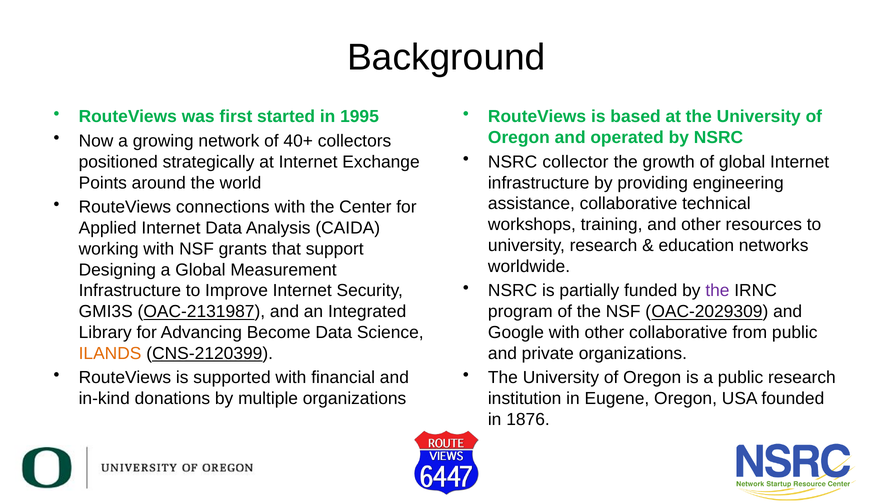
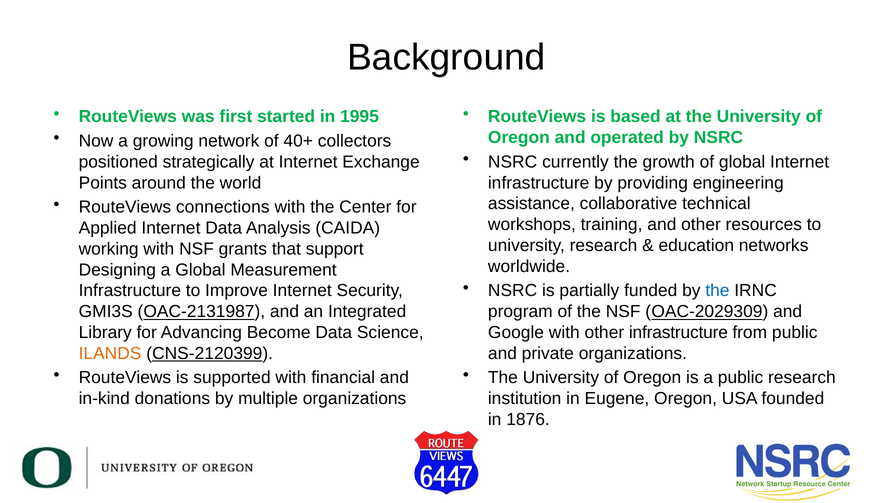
collector: collector -> currently
the at (717, 290) colour: purple -> blue
other collaborative: collaborative -> infrastructure
